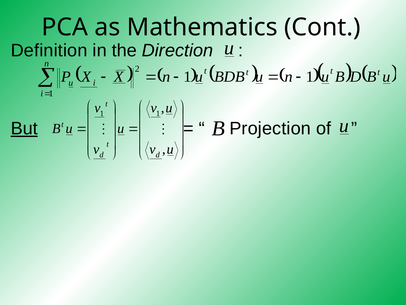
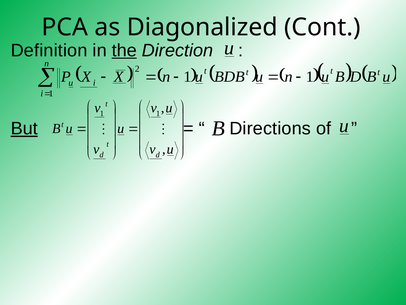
Mathematics: Mathematics -> Diagonalized
the underline: none -> present
Projection: Projection -> Directions
